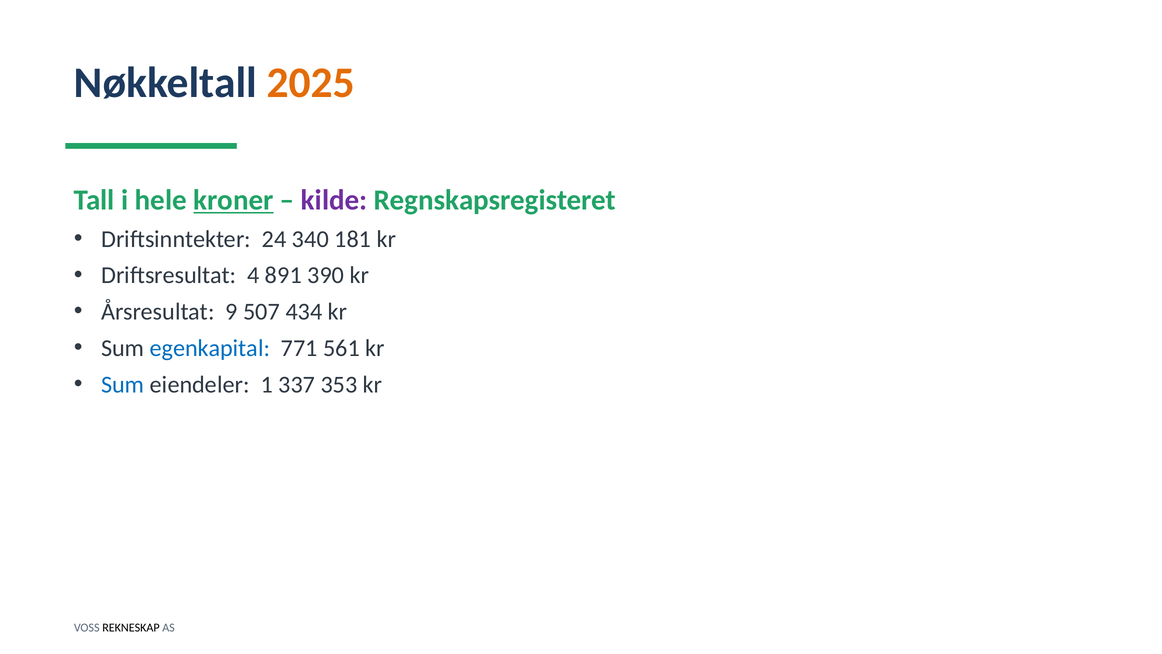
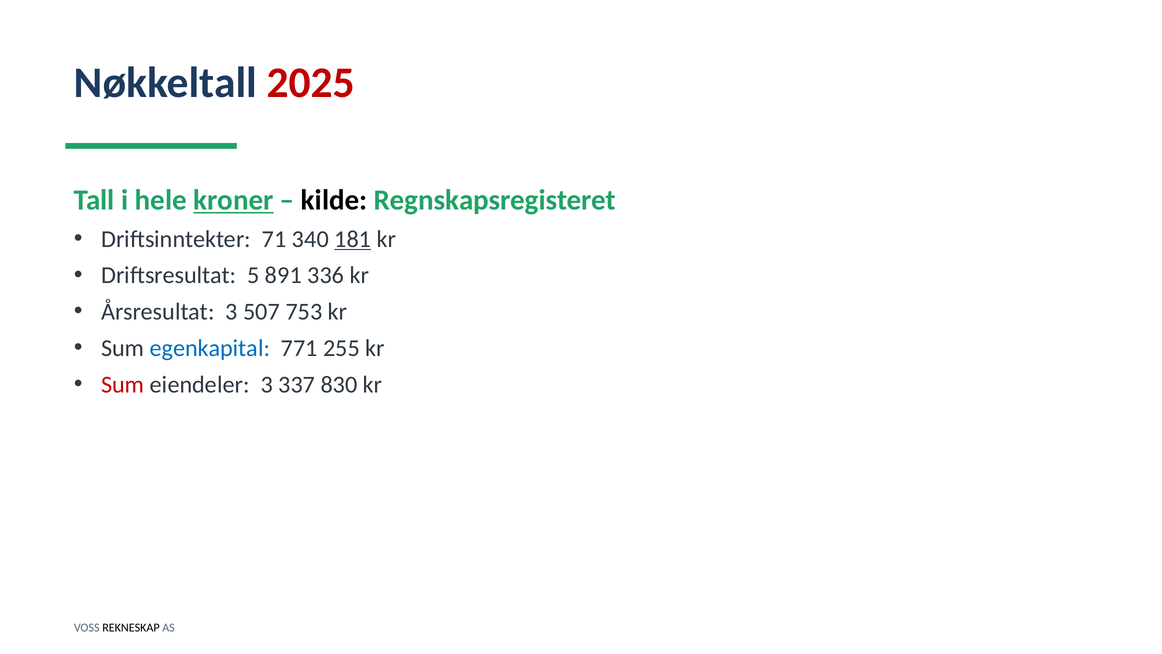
2025 colour: orange -> red
kilde colour: purple -> black
24: 24 -> 71
181 underline: none -> present
4: 4 -> 5
390: 390 -> 336
Årsresultat 9: 9 -> 3
434: 434 -> 753
561: 561 -> 255
Sum at (123, 384) colour: blue -> red
eiendeler 1: 1 -> 3
353: 353 -> 830
